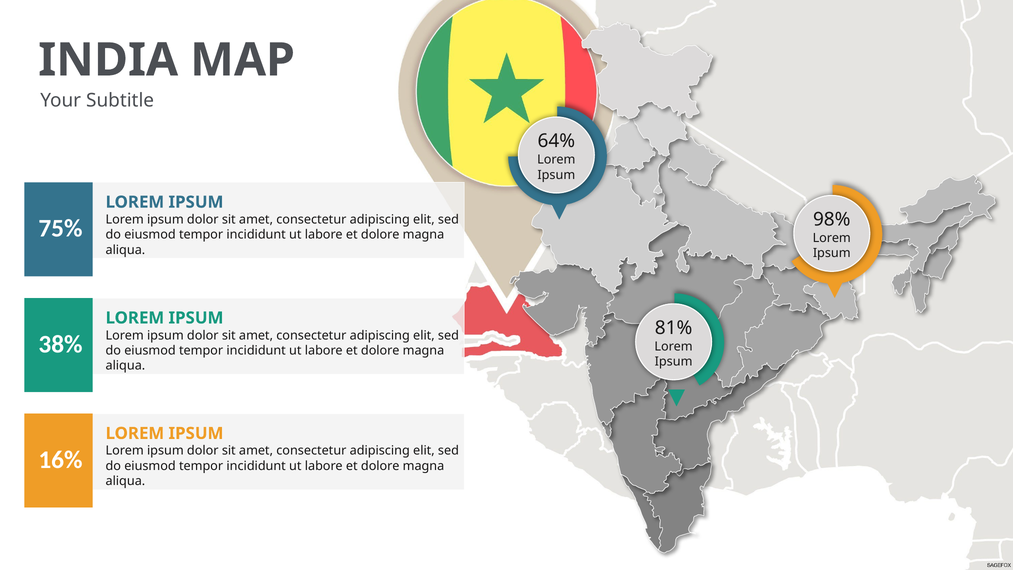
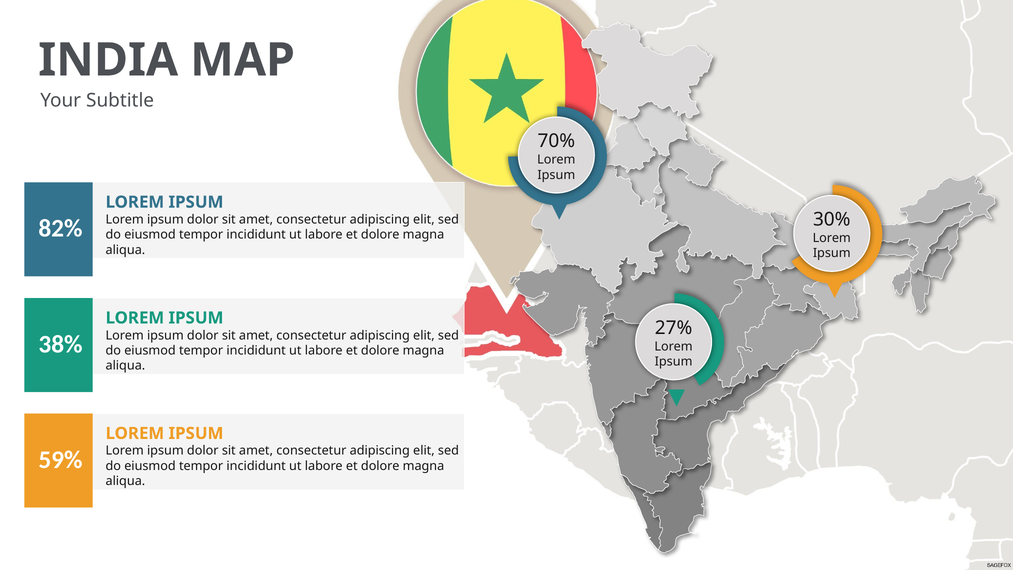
64%: 64% -> 70%
98%: 98% -> 30%
75%: 75% -> 82%
81%: 81% -> 27%
16%: 16% -> 59%
